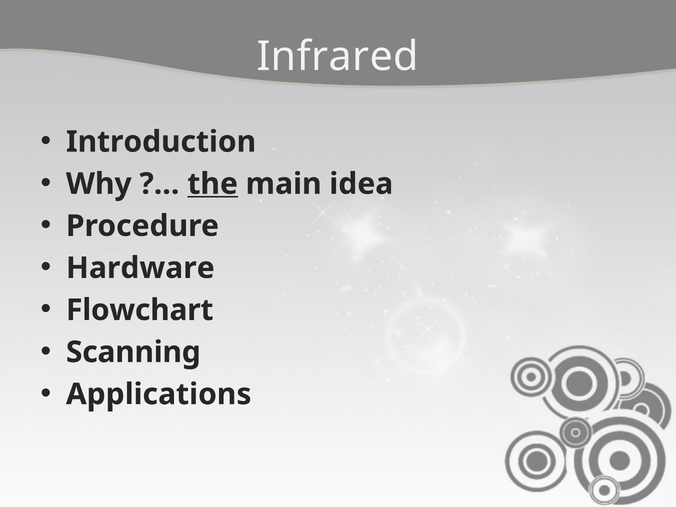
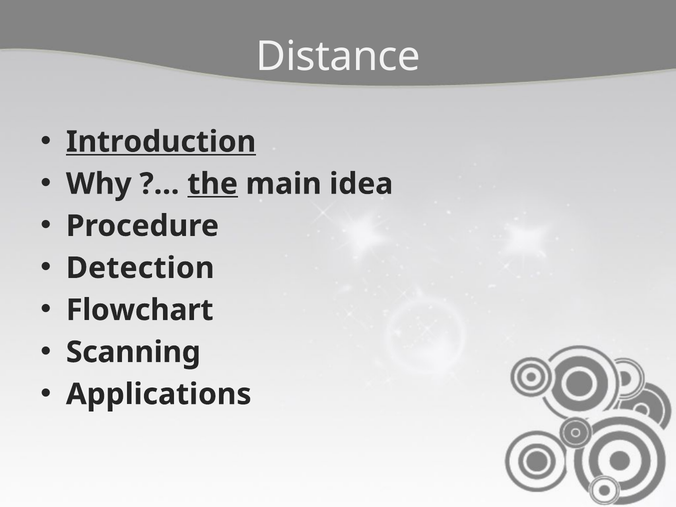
Infrared: Infrared -> Distance
Introduction underline: none -> present
Hardware: Hardware -> Detection
